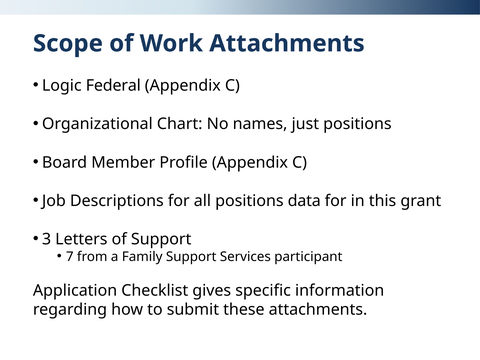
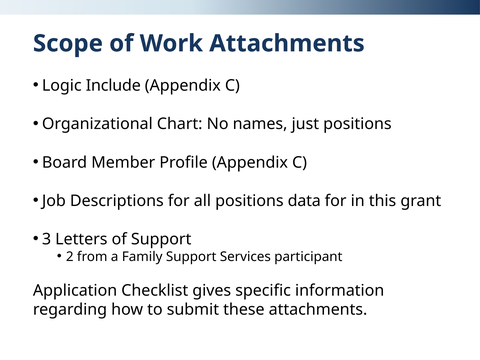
Federal: Federal -> Include
7: 7 -> 2
